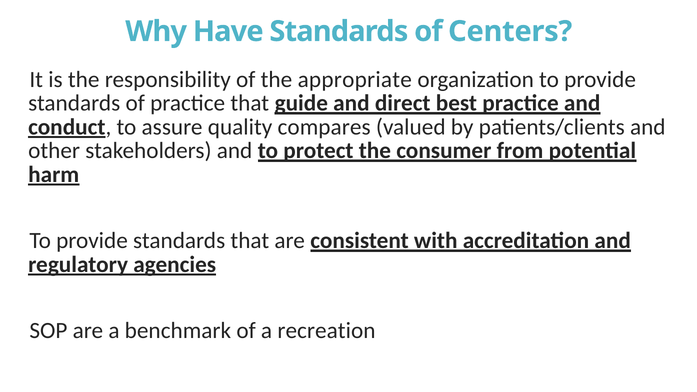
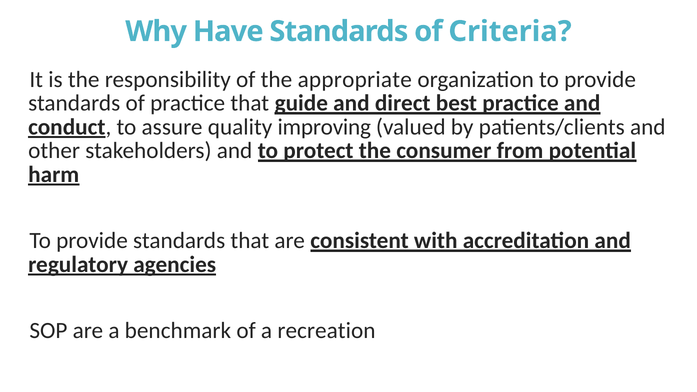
Centers: Centers -> Criteria
compares: compares -> improving
